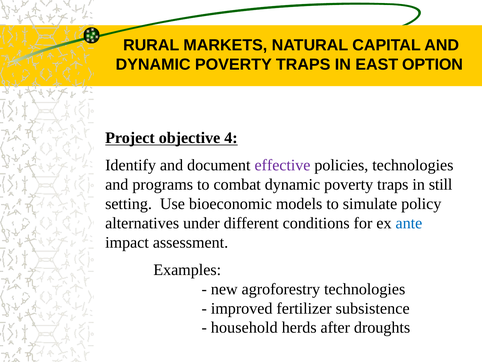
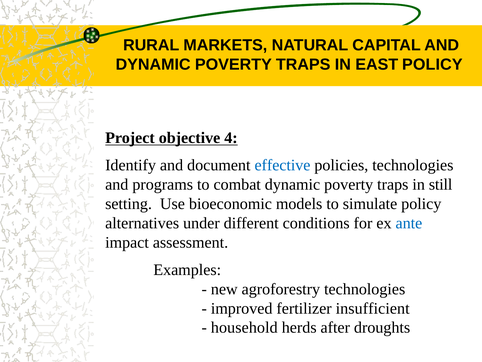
EAST OPTION: OPTION -> POLICY
effective colour: purple -> blue
subsistence: subsistence -> insufficient
